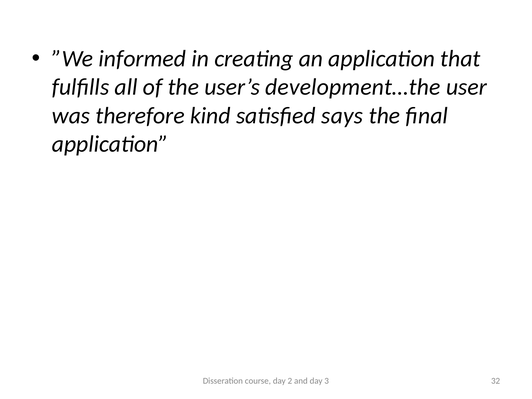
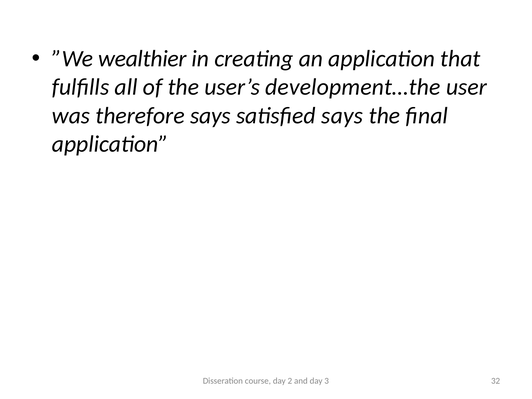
informed: informed -> wealthier
therefore kind: kind -> says
